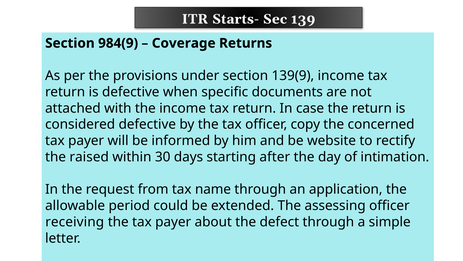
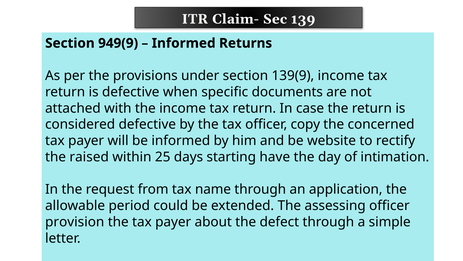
Starts-: Starts- -> Claim-
984(9: 984(9 -> 949(9
Coverage at (184, 43): Coverage -> Informed
30: 30 -> 25
after: after -> have
receiving: receiving -> provision
